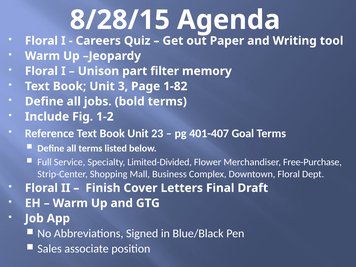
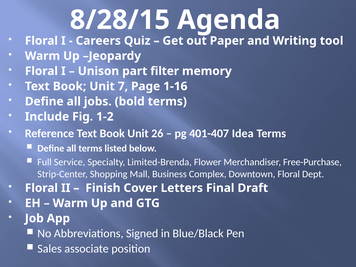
3: 3 -> 7
1-82: 1-82 -> 1-16
23: 23 -> 26
Goal: Goal -> Idea
Limited-Divided: Limited-Divided -> Limited-Brenda
